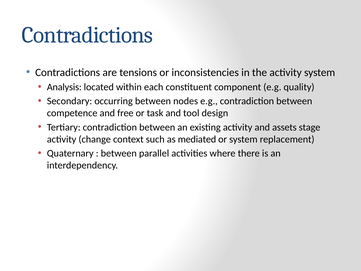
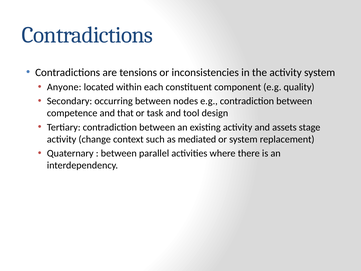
Analysis: Analysis -> Anyone
free: free -> that
